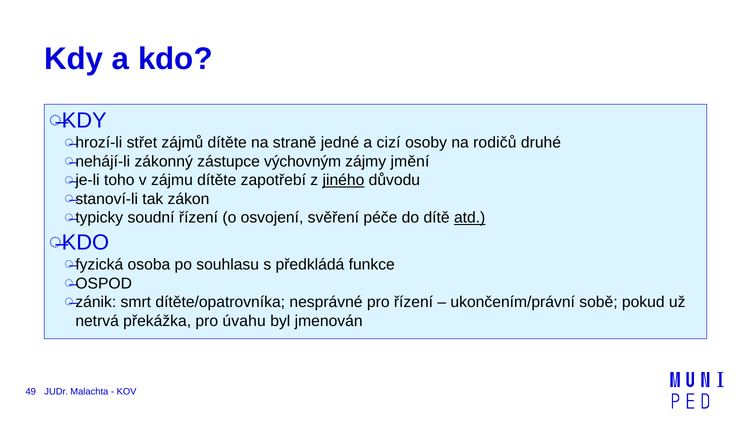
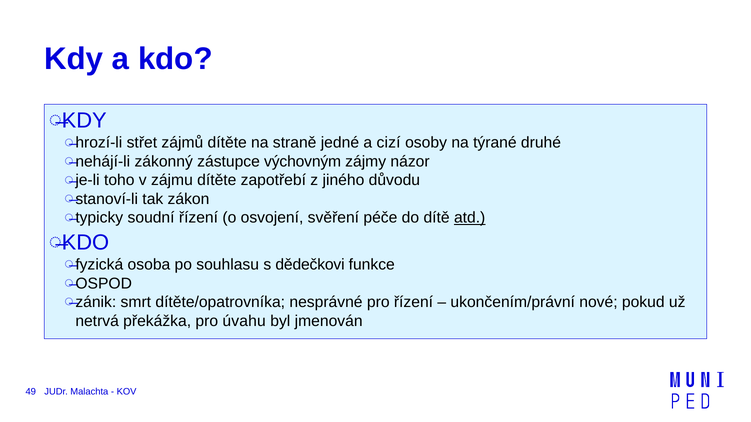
rodičů: rodičů -> týrané
jmění: jmění -> názor
jiného underline: present -> none
předkládá: předkládá -> dědečkovi
sobě: sobě -> nové
